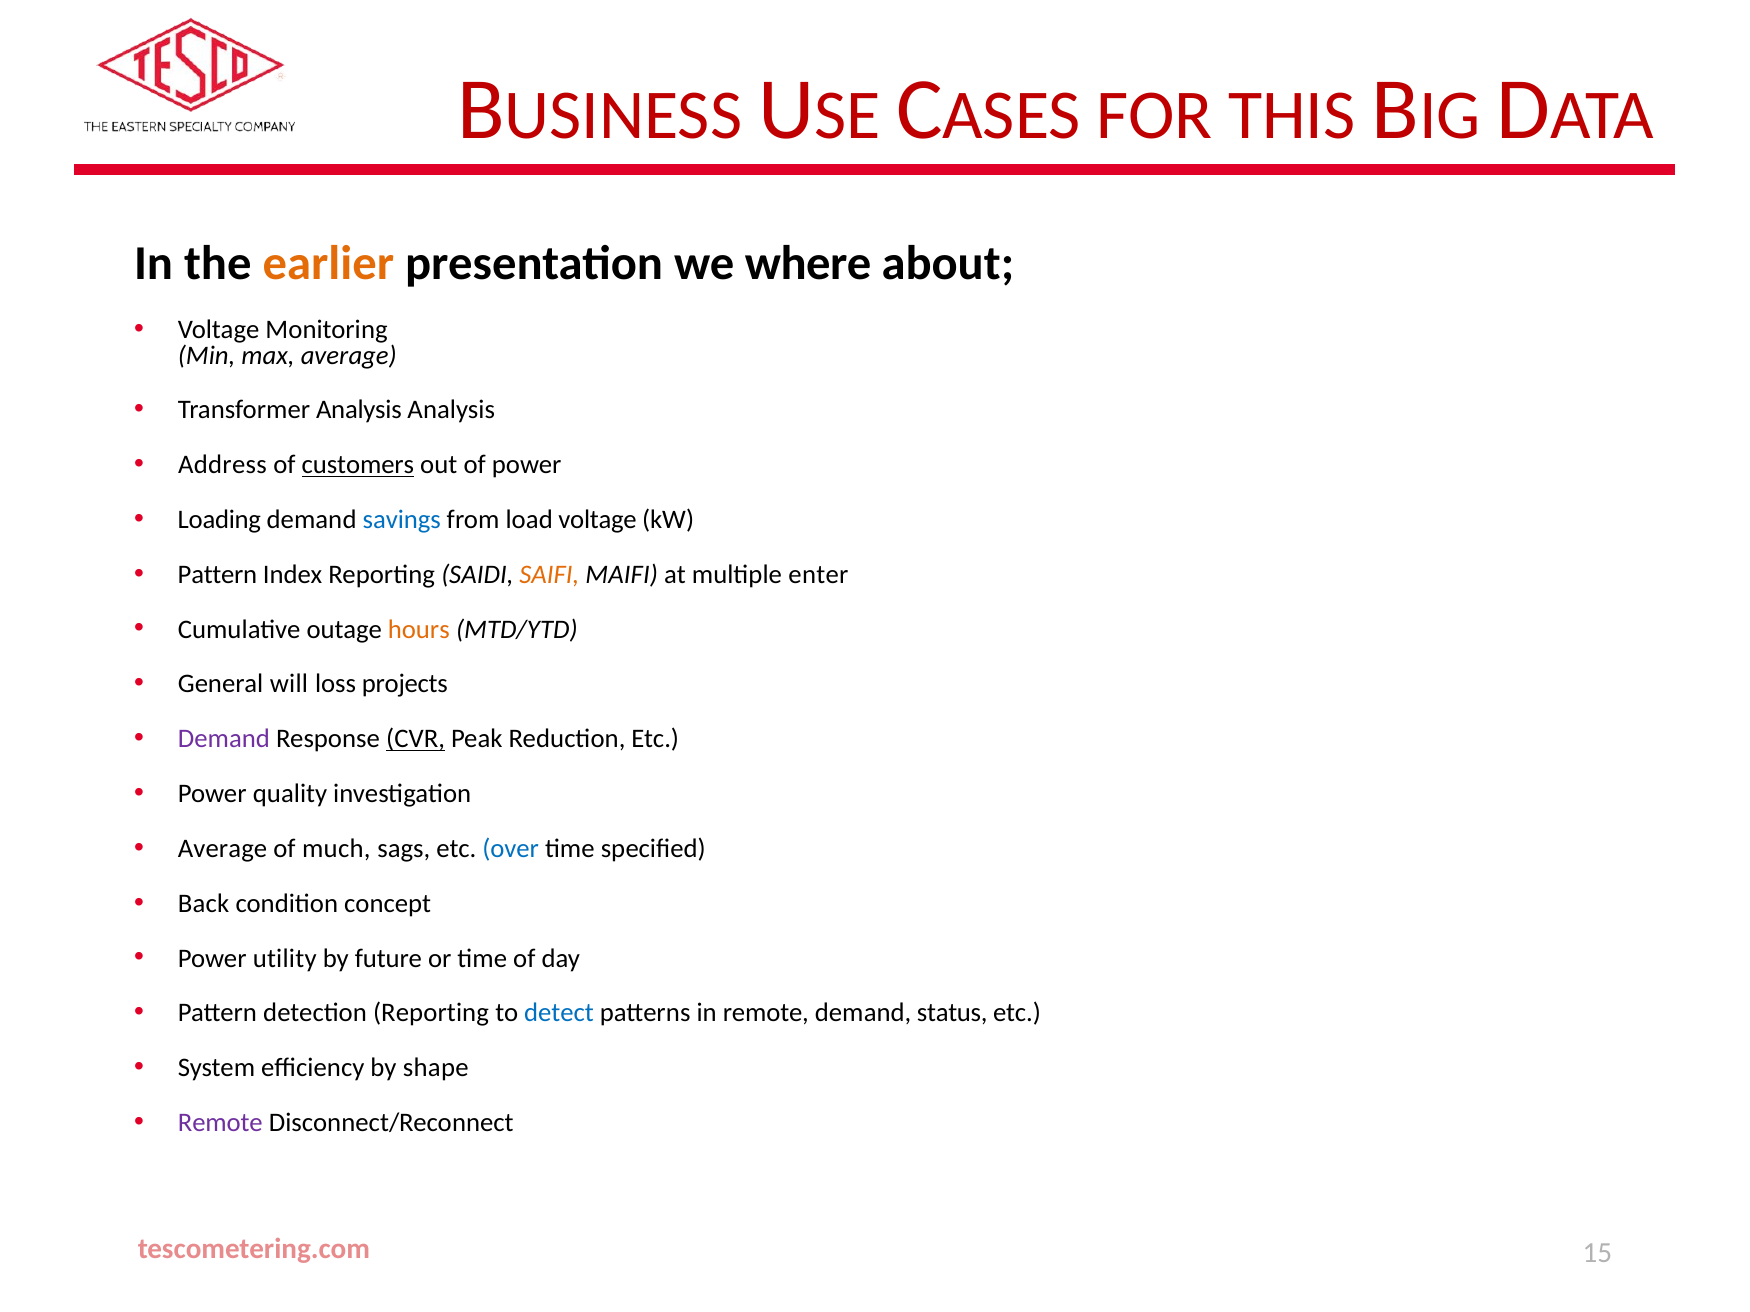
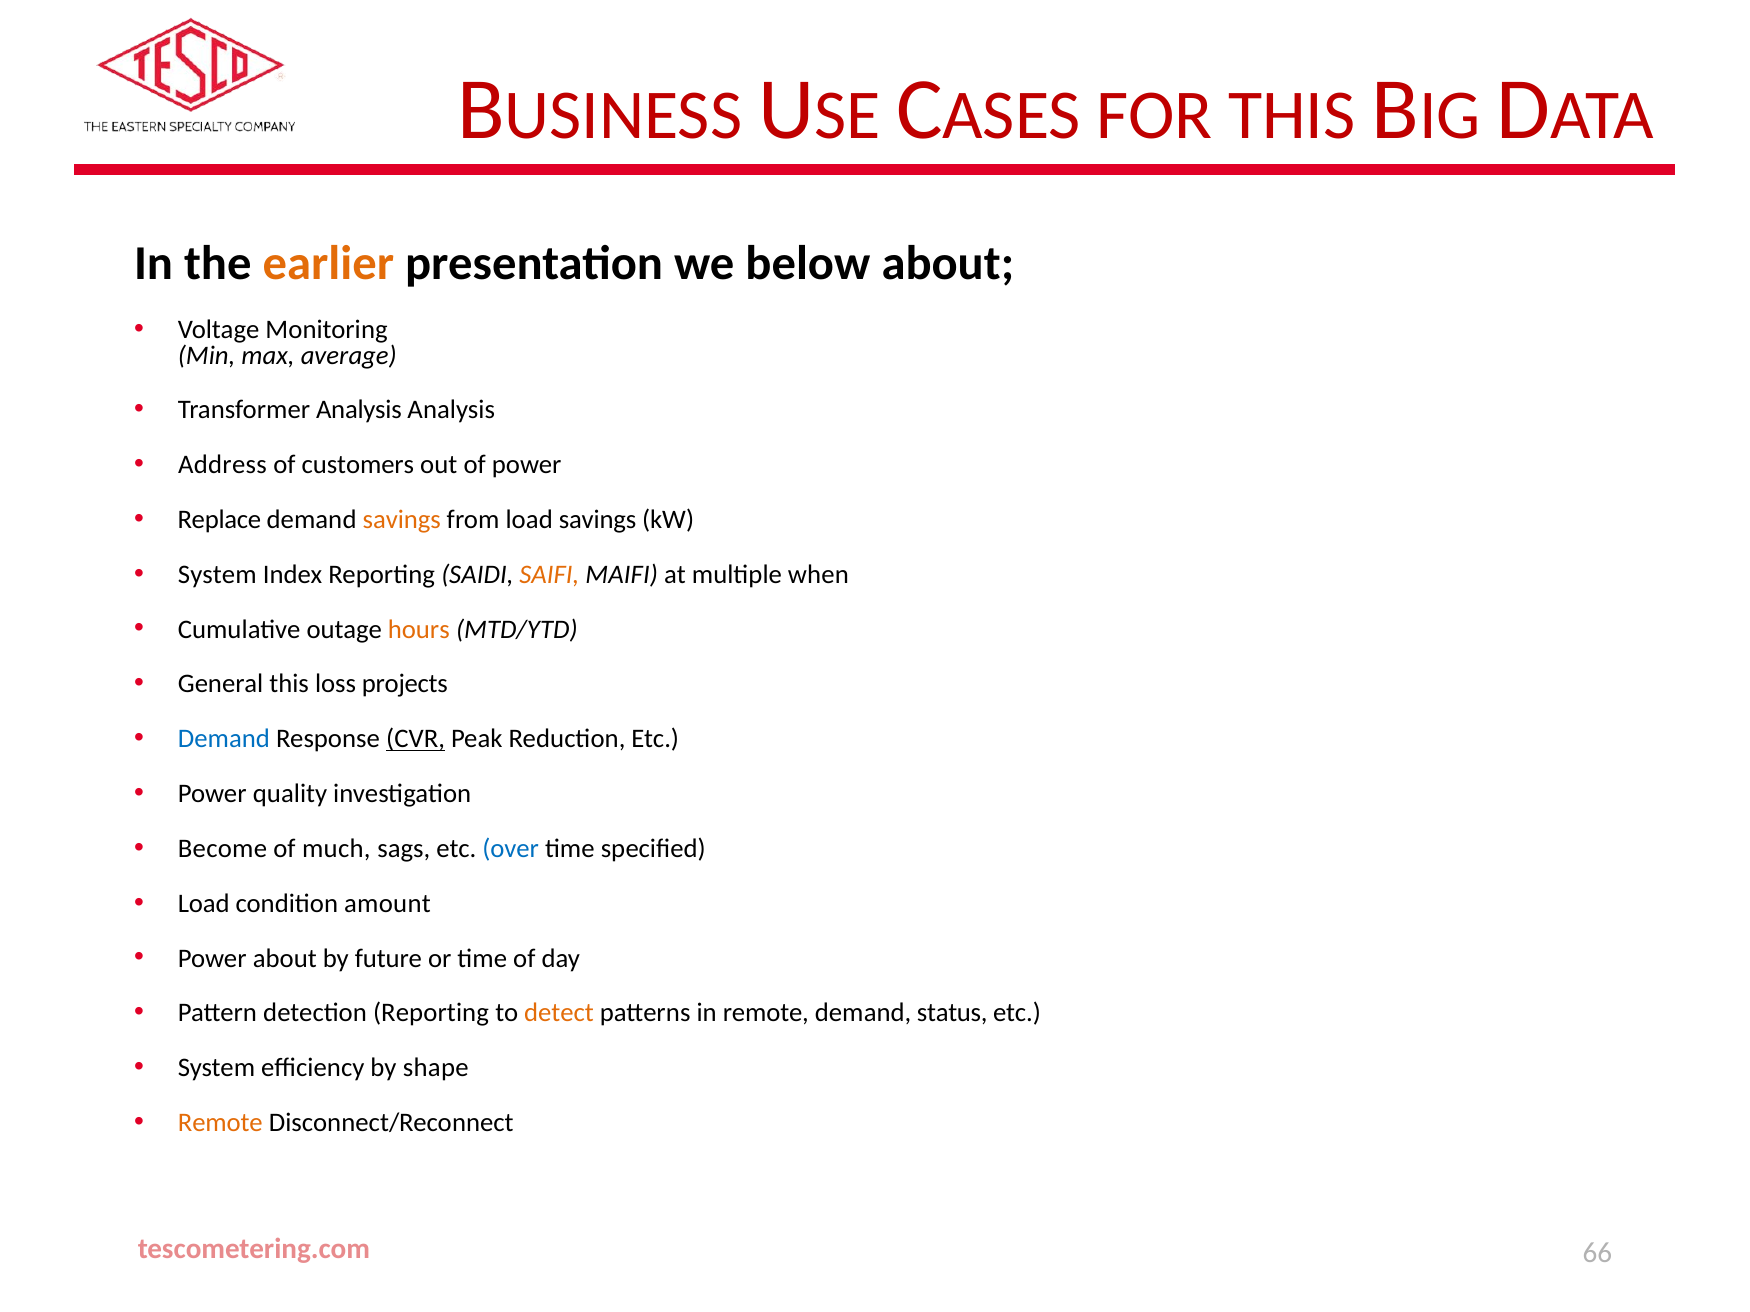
where: where -> below
customers underline: present -> none
Loading: Loading -> Replace
savings at (402, 520) colour: blue -> orange
load voltage: voltage -> savings
Pattern at (217, 575): Pattern -> System
enter: enter -> when
General will: will -> this
Demand at (224, 739) colour: purple -> blue
Average at (223, 849): Average -> Become
Back at (204, 904): Back -> Load
concept: concept -> amount
Power utility: utility -> about
detect colour: blue -> orange
Remote at (220, 1123) colour: purple -> orange
15: 15 -> 66
